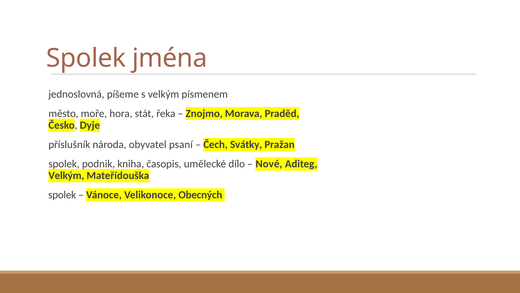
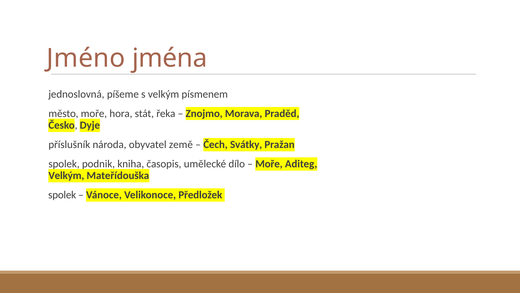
Spolek at (86, 58): Spolek -> Jméno
psaní: psaní -> země
Nové at (269, 164): Nové -> Moře
Obecných: Obecných -> Předložek
